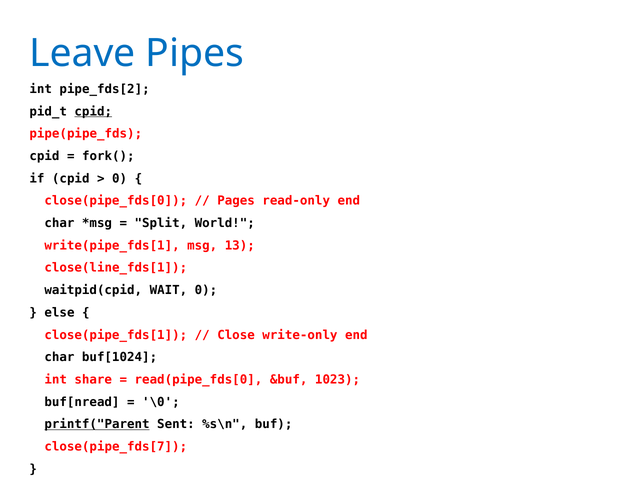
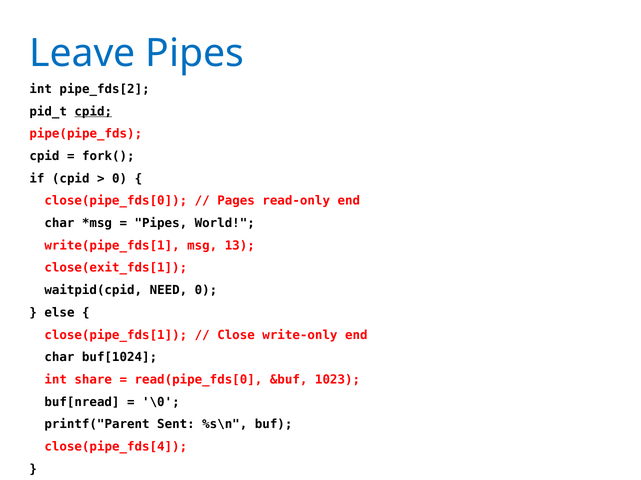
Split at (161, 224): Split -> Pipes
close(line_fds[1: close(line_fds[1 -> close(exit_fds[1
WAIT: WAIT -> NEED
printf("Parent underline: present -> none
close(pipe_fds[7: close(pipe_fds[7 -> close(pipe_fds[4
